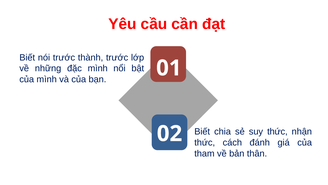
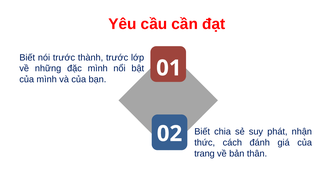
suy thức: thức -> phát
tham: tham -> trang
